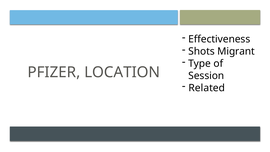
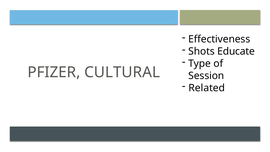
Migrant: Migrant -> Educate
LOCATION: LOCATION -> CULTURAL
